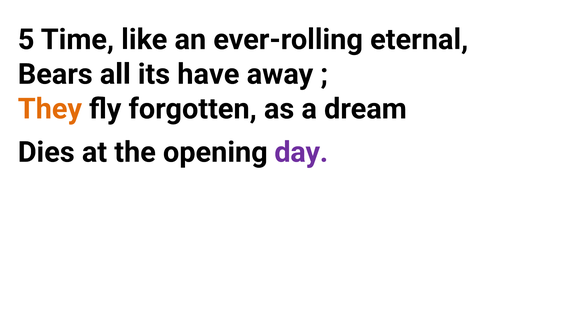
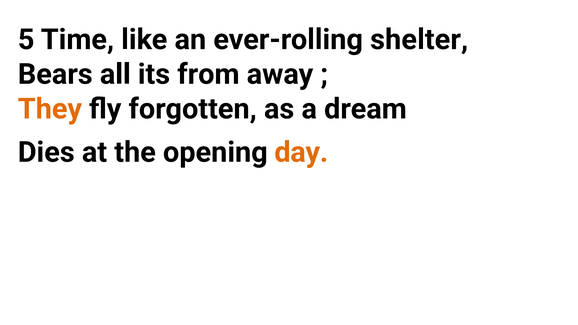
eternal: eternal -> shelter
have: have -> from
day colour: purple -> orange
